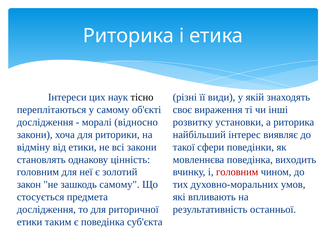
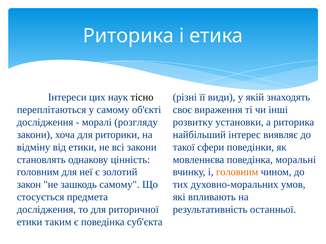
відносно: відносно -> розгляду
виходить: виходить -> моральні
головним at (237, 172) colour: red -> orange
